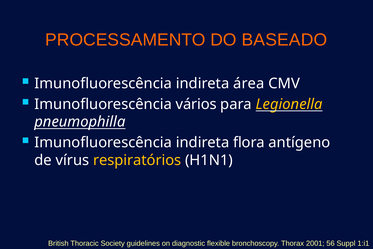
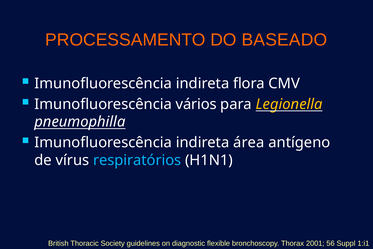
área: área -> flora
flora: flora -> área
respiratórios colour: yellow -> light blue
